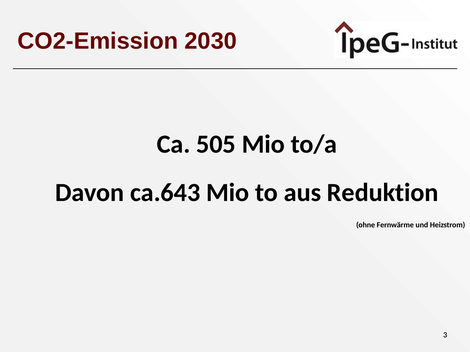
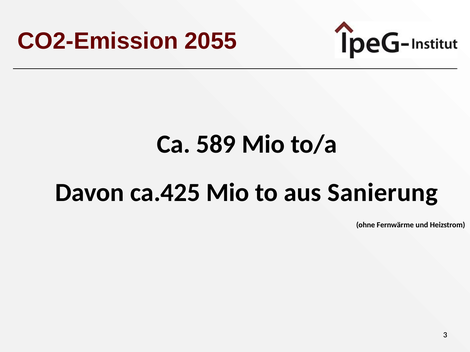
2030: 2030 -> 2055
505: 505 -> 589
ca.643: ca.643 -> ca.425
Reduktion: Reduktion -> Sanierung
